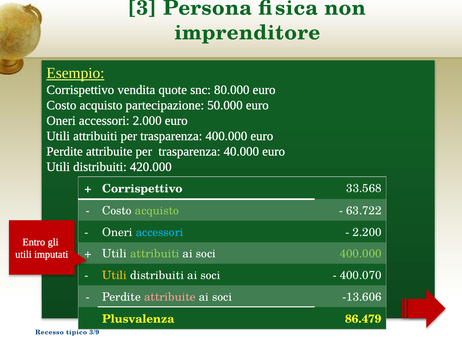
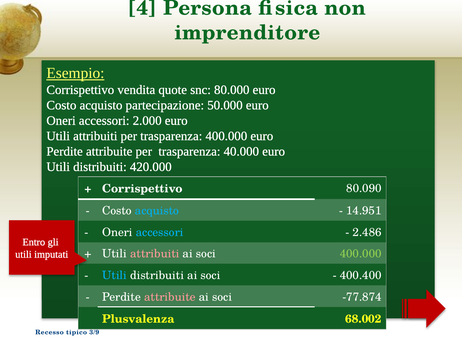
3: 3 -> 4
33.568: 33.568 -> 80.090
acquisto at (157, 211) colour: light green -> light blue
63.722: 63.722 -> 14.951
2.200: 2.200 -> 2.486
attribuiti at (155, 254) colour: light green -> pink
Utili at (115, 276) colour: yellow -> light blue
400.070: 400.070 -> 400.400
-13.606: -13.606 -> -77.874
86.479: 86.479 -> 68.002
